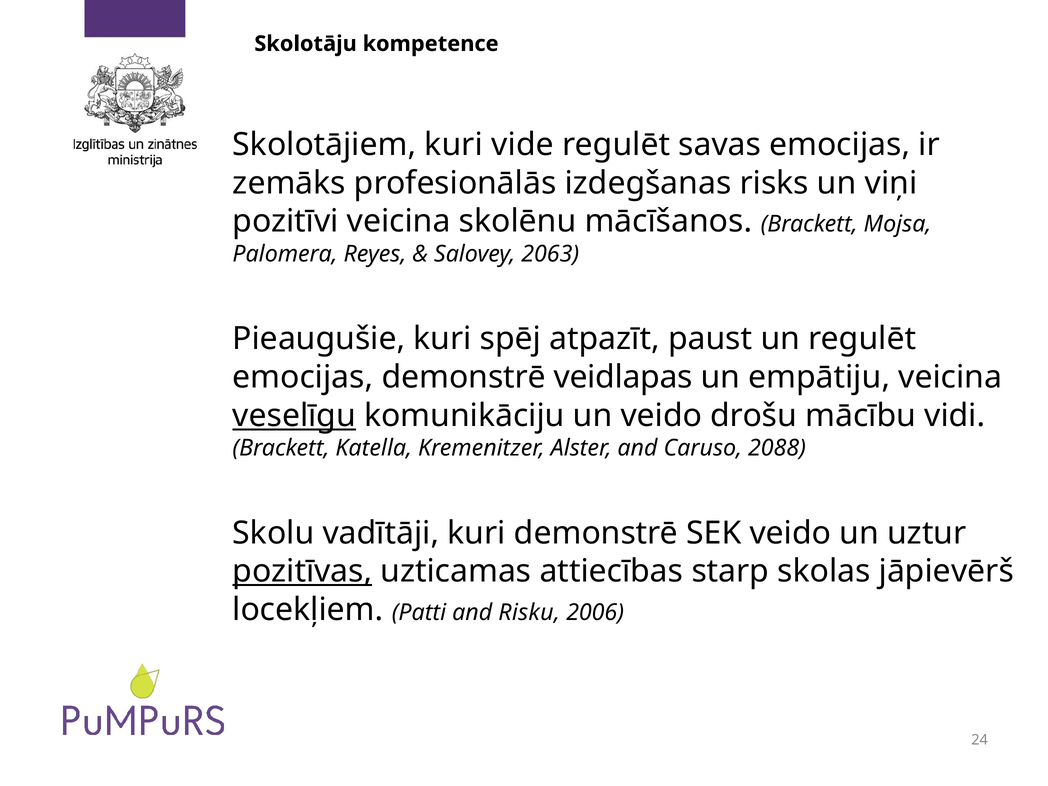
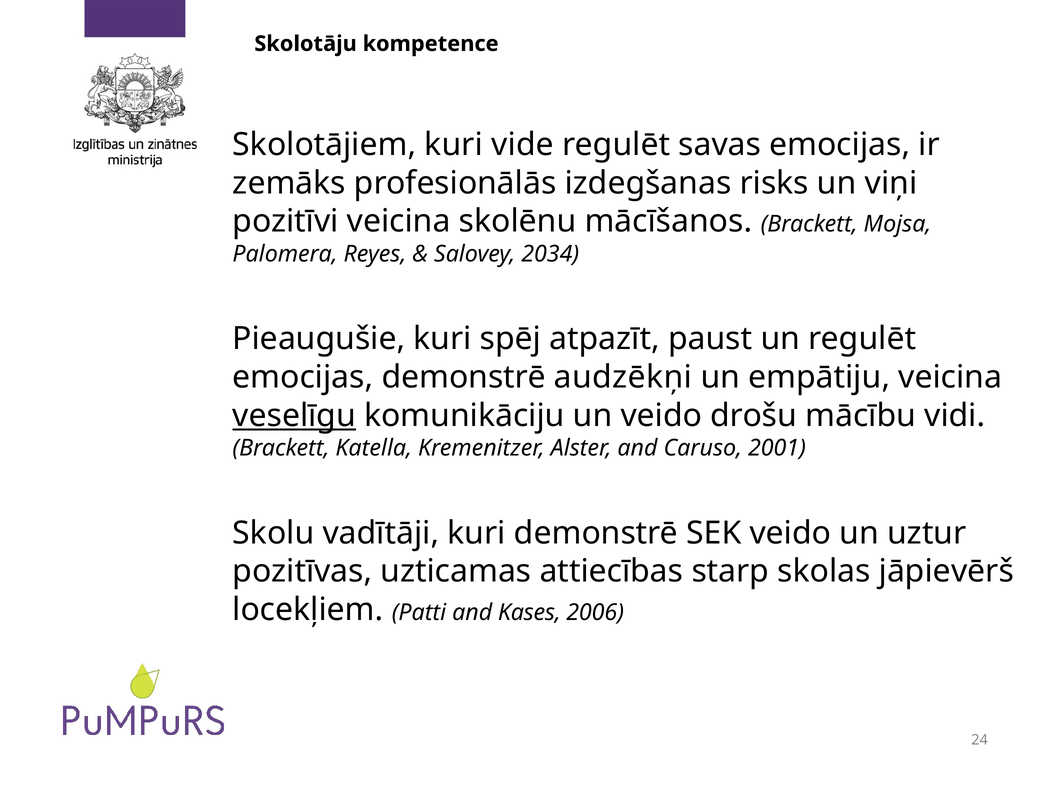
2063: 2063 -> 2034
veidlapas: veidlapas -> audzēkņi
2088: 2088 -> 2001
pozitīvas underline: present -> none
Risku: Risku -> Kases
